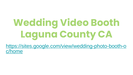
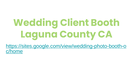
Video: Video -> Client
